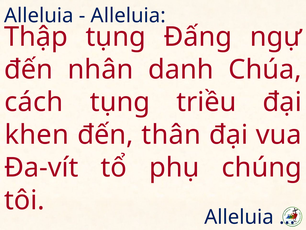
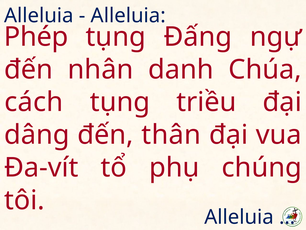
Thập: Thập -> Phép
khen: khen -> dâng
